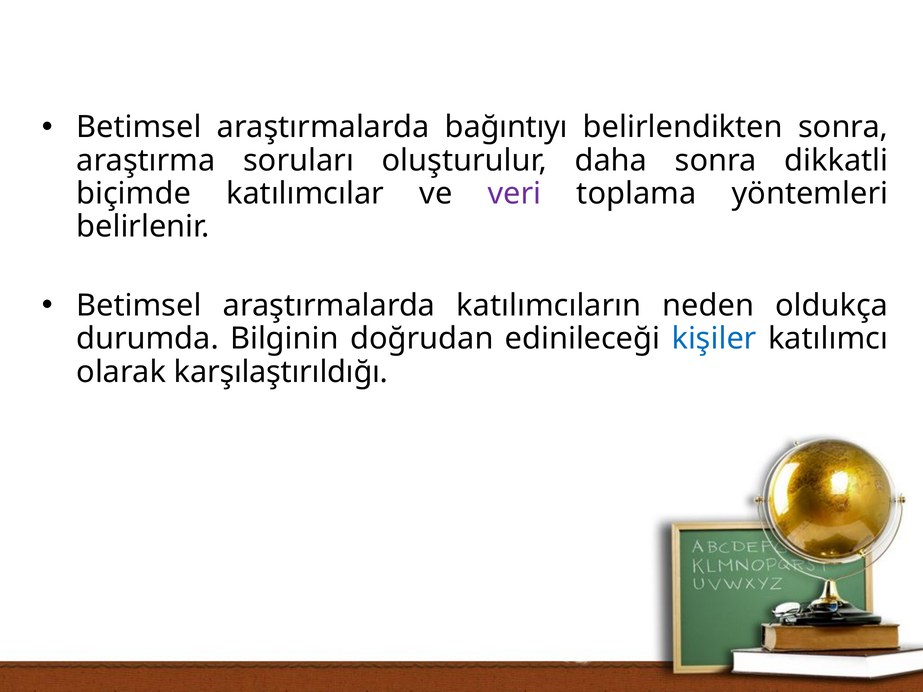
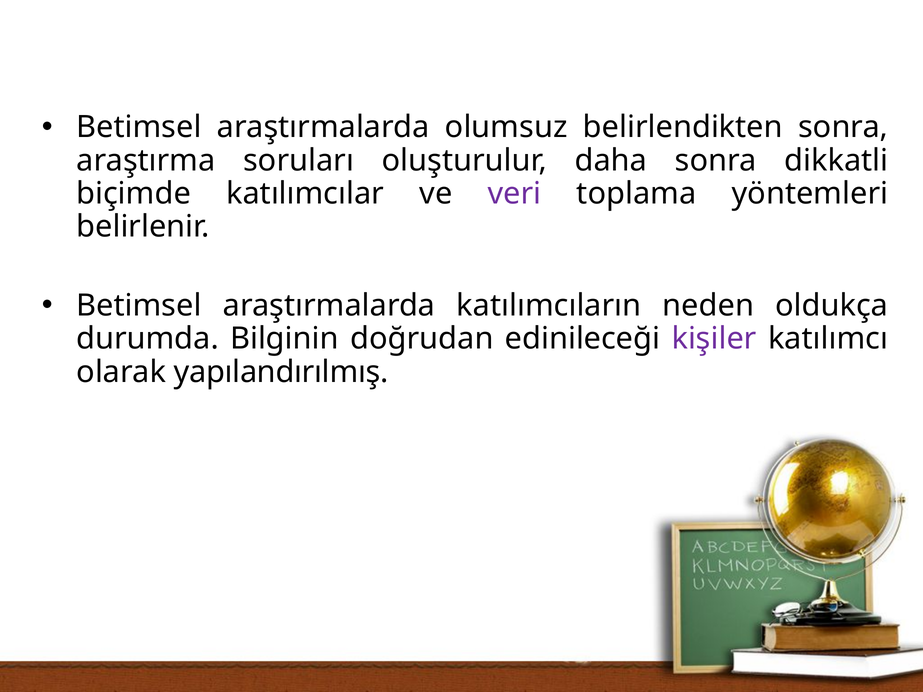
bağıntıyı: bağıntıyı -> olumsuz
kişiler colour: blue -> purple
karşılaştırıldığı: karşılaştırıldığı -> yapılandırılmış
